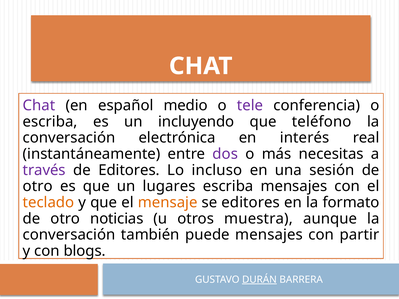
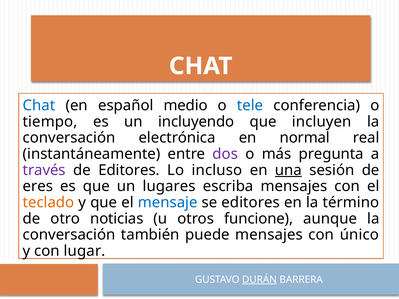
Chat at (39, 106) colour: purple -> blue
tele colour: purple -> blue
escriba at (50, 122): escriba -> tiempo
teléfono: teléfono -> incluyen
interés: interés -> normal
necesitas: necesitas -> pregunta
una underline: none -> present
otro at (38, 186): otro -> eres
mensaje colour: orange -> blue
formato: formato -> término
muestra: muestra -> funcione
partir: partir -> único
blogs: blogs -> lugar
